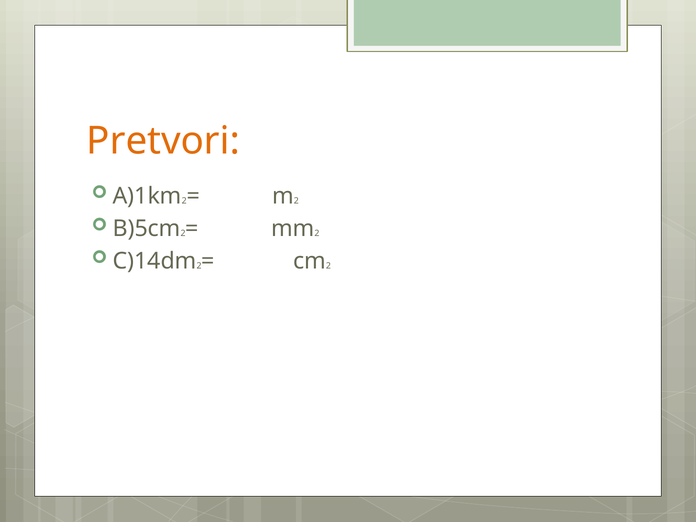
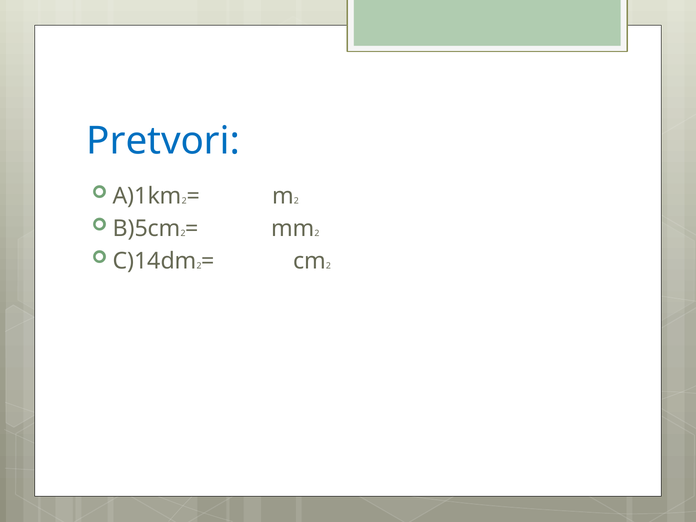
Pretvori colour: orange -> blue
